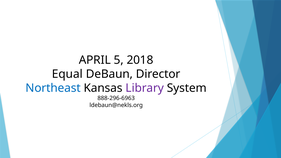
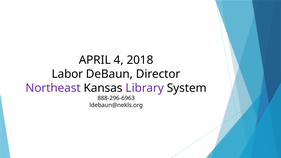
5: 5 -> 4
Equal: Equal -> Labor
Northeast colour: blue -> purple
